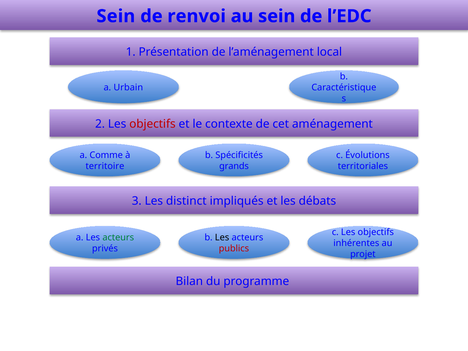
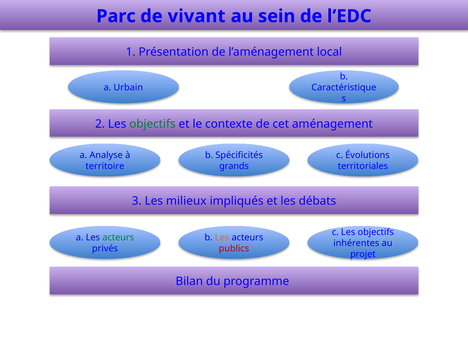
Sein at (116, 16): Sein -> Parc
renvoi: renvoi -> vivant
objectifs at (152, 124) colour: red -> green
Comme: Comme -> Analyse
distinct: distinct -> milieux
Les at (222, 238) colour: black -> orange
